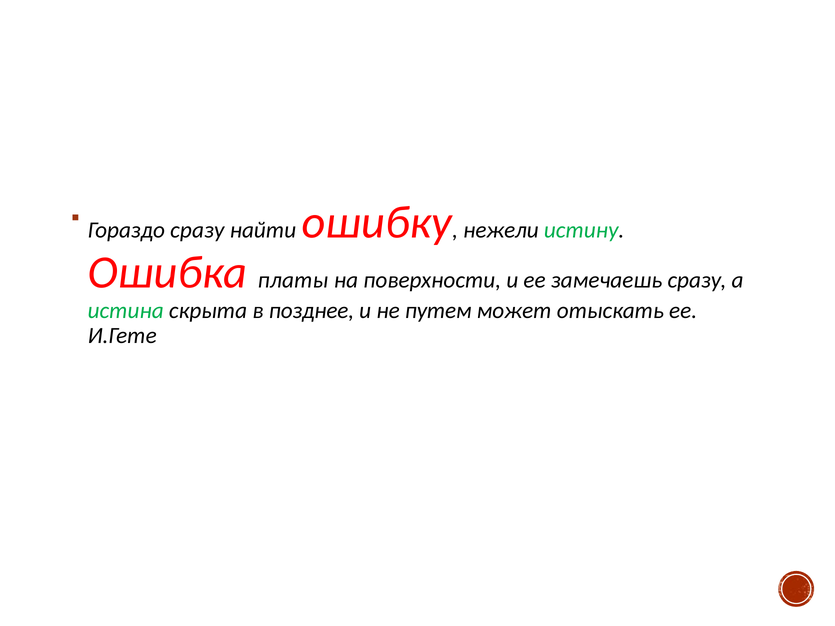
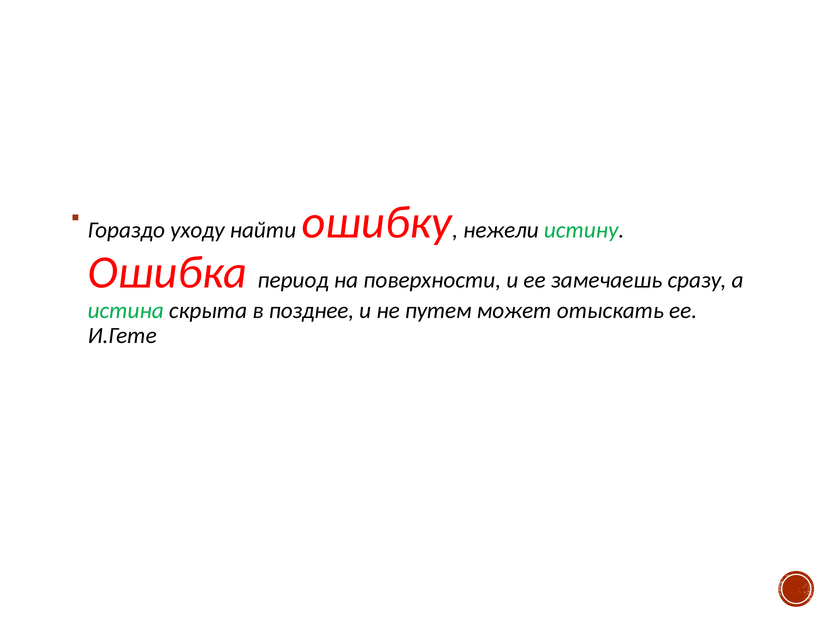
Гораздо сразу: сразу -> уходу
платы: платы -> период
